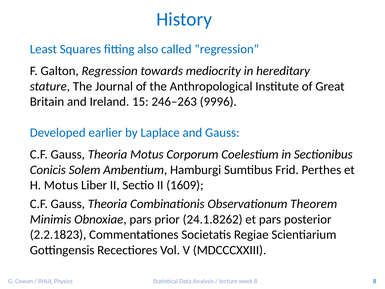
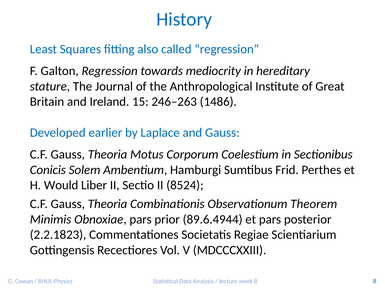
9996: 9996 -> 1486
H Motus: Motus -> Would
1609: 1609 -> 8524
24.1.8262: 24.1.8262 -> 89.6.4944
